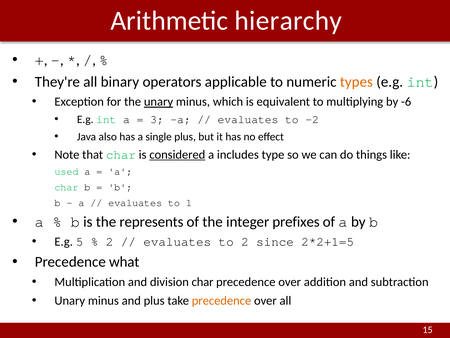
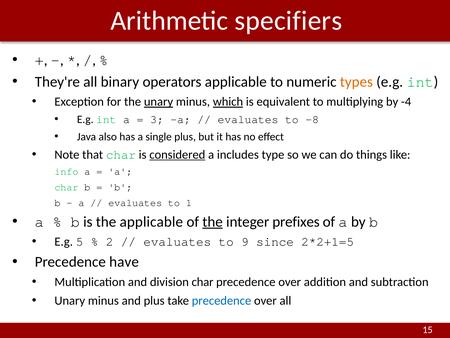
hierarchy: hierarchy -> specifiers
which underline: none -> present
-6: -6 -> -4
-2: -2 -> -8
used: used -> info
the represents: represents -> applicable
the at (213, 221) underline: none -> present
to 2: 2 -> 9
what: what -> have
precedence at (221, 300) colour: orange -> blue
